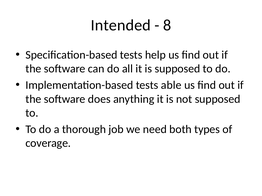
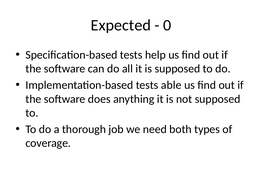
Intended: Intended -> Expected
8: 8 -> 0
